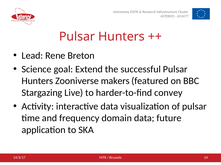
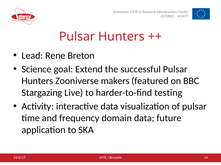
convey: convey -> testing
